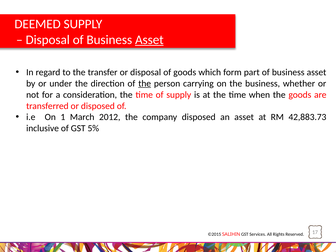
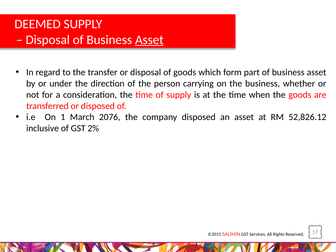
the at (145, 84) underline: present -> none
2012: 2012 -> 2076
42,883.73: 42,883.73 -> 52,826.12
5%: 5% -> 2%
